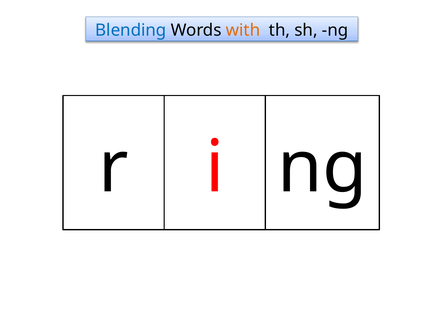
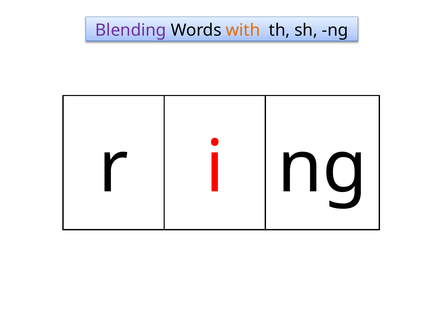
Blending colour: blue -> purple
